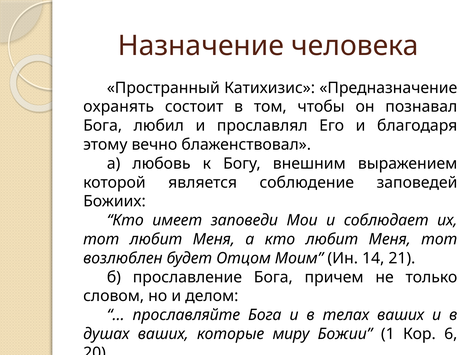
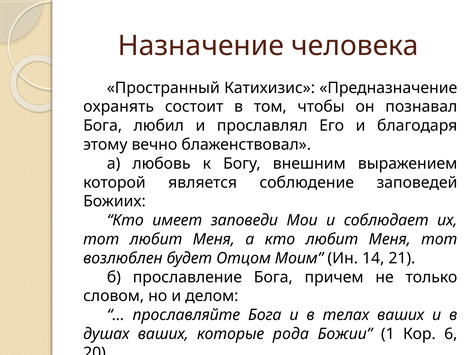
миру: миру -> рода
